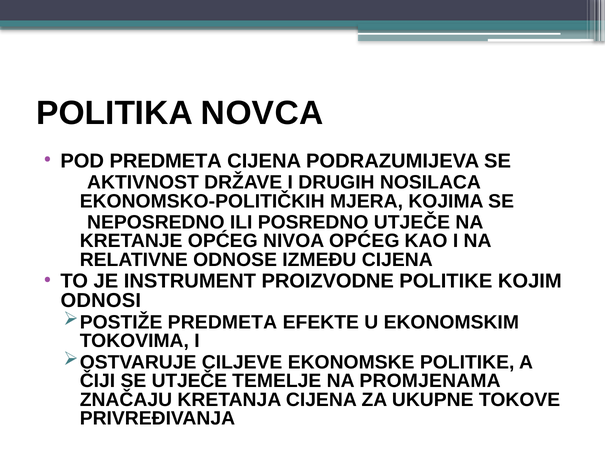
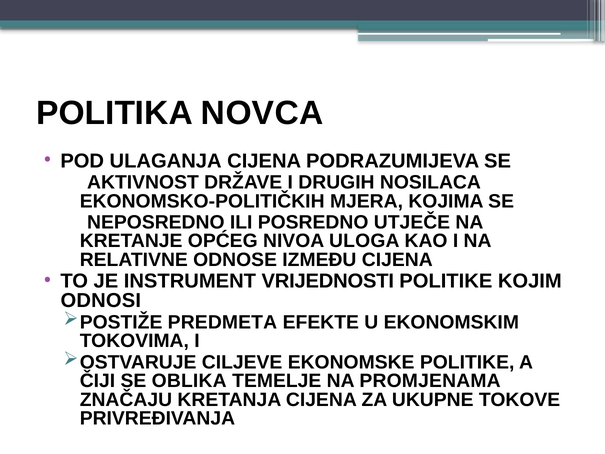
POD PREDMETA: PREDMETA -> ULAGANJA
NIVOA OPĆEG: OPĆEG -> ULOGA
PROIZVODNE: PROIZVODNE -> VRIJEDNOSTI
SE UTJEČE: UTJEČE -> OBLIKA
